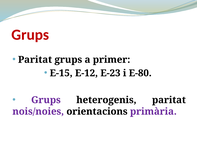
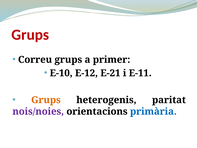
Paritat at (35, 60): Paritat -> Correu
E-15: E-15 -> E-10
E-23: E-23 -> E-21
E-80: E-80 -> E-11
Grups at (46, 100) colour: purple -> orange
primària colour: purple -> blue
